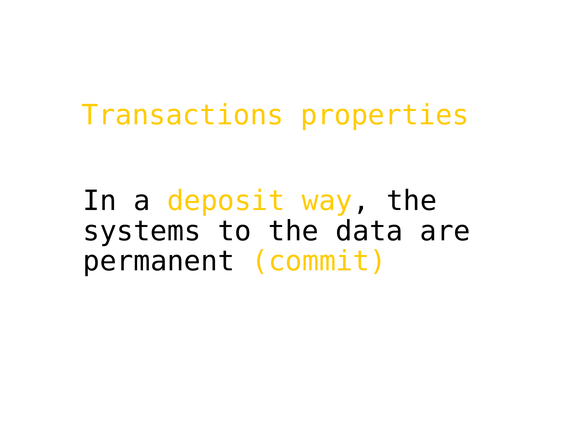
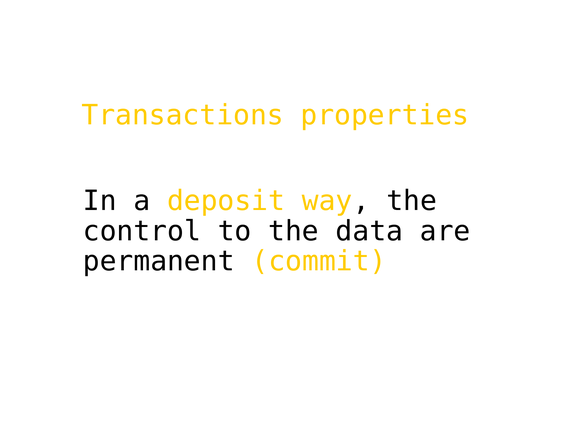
systems: systems -> control
